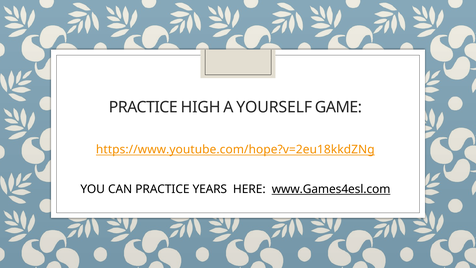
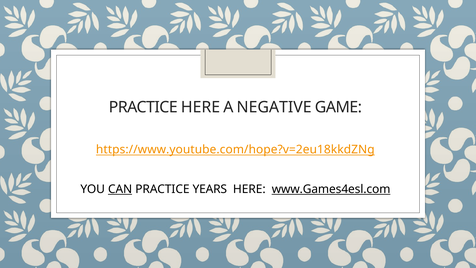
PRACTICE HIGH: HIGH -> HERE
YOURSELF: YOURSELF -> NEGATIVE
CAN underline: none -> present
